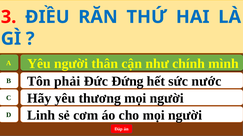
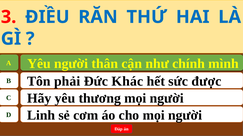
Đứng: Đứng -> Khác
nước: nước -> được
